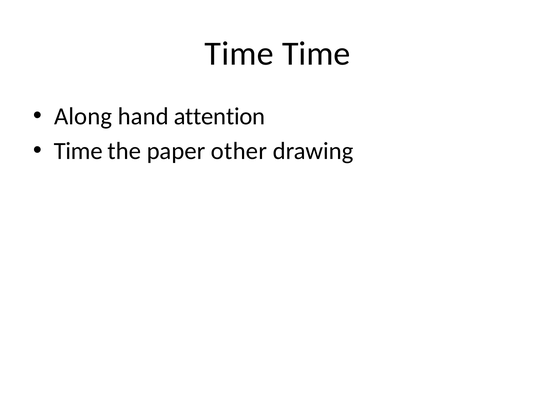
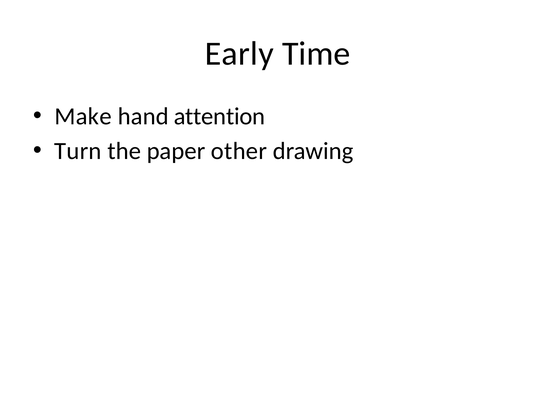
Time at (239, 54): Time -> Early
Along: Along -> Make
Time at (78, 151): Time -> Turn
